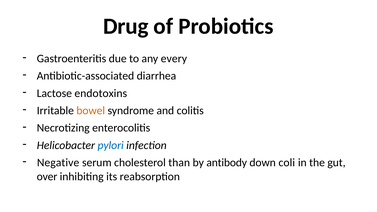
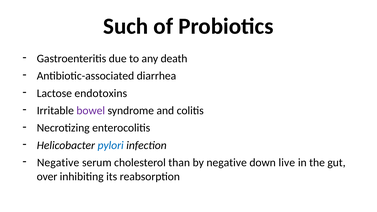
Drug: Drug -> Such
every: every -> death
bowel colour: orange -> purple
by antibody: antibody -> negative
coli: coli -> live
